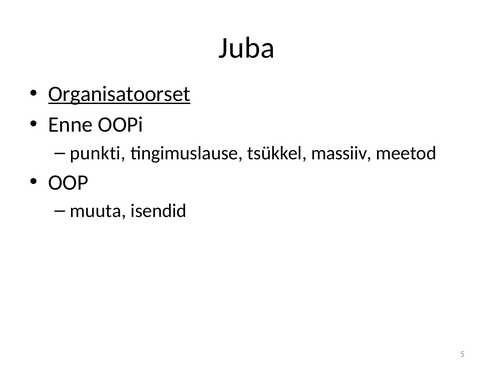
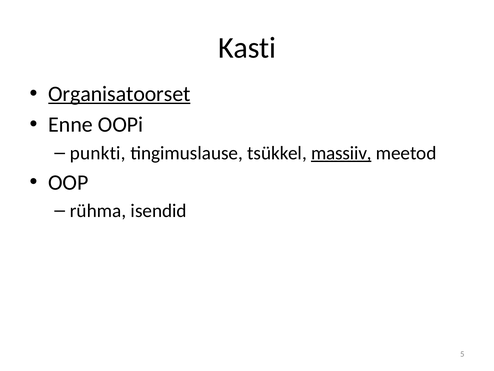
Juba: Juba -> Kasti
massiiv underline: none -> present
muuta: muuta -> rühma
